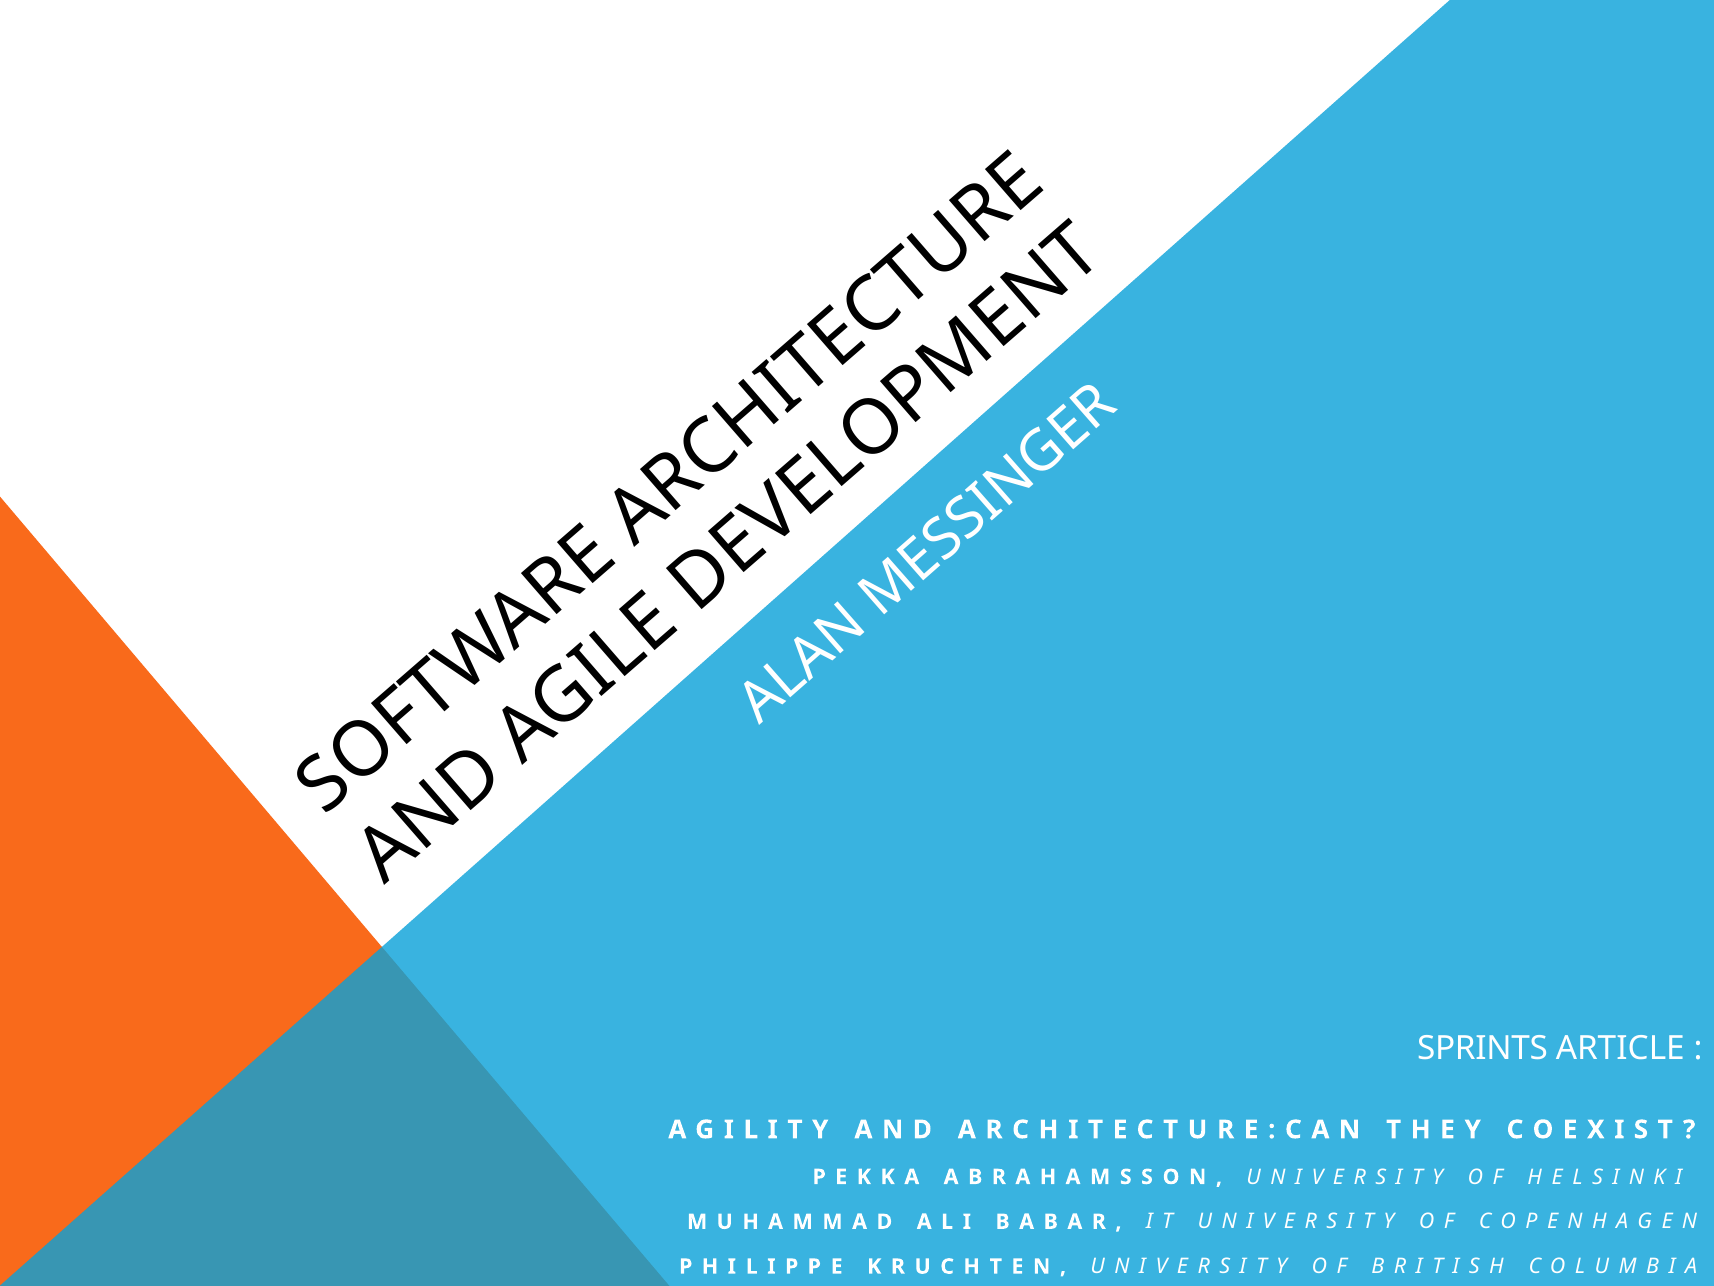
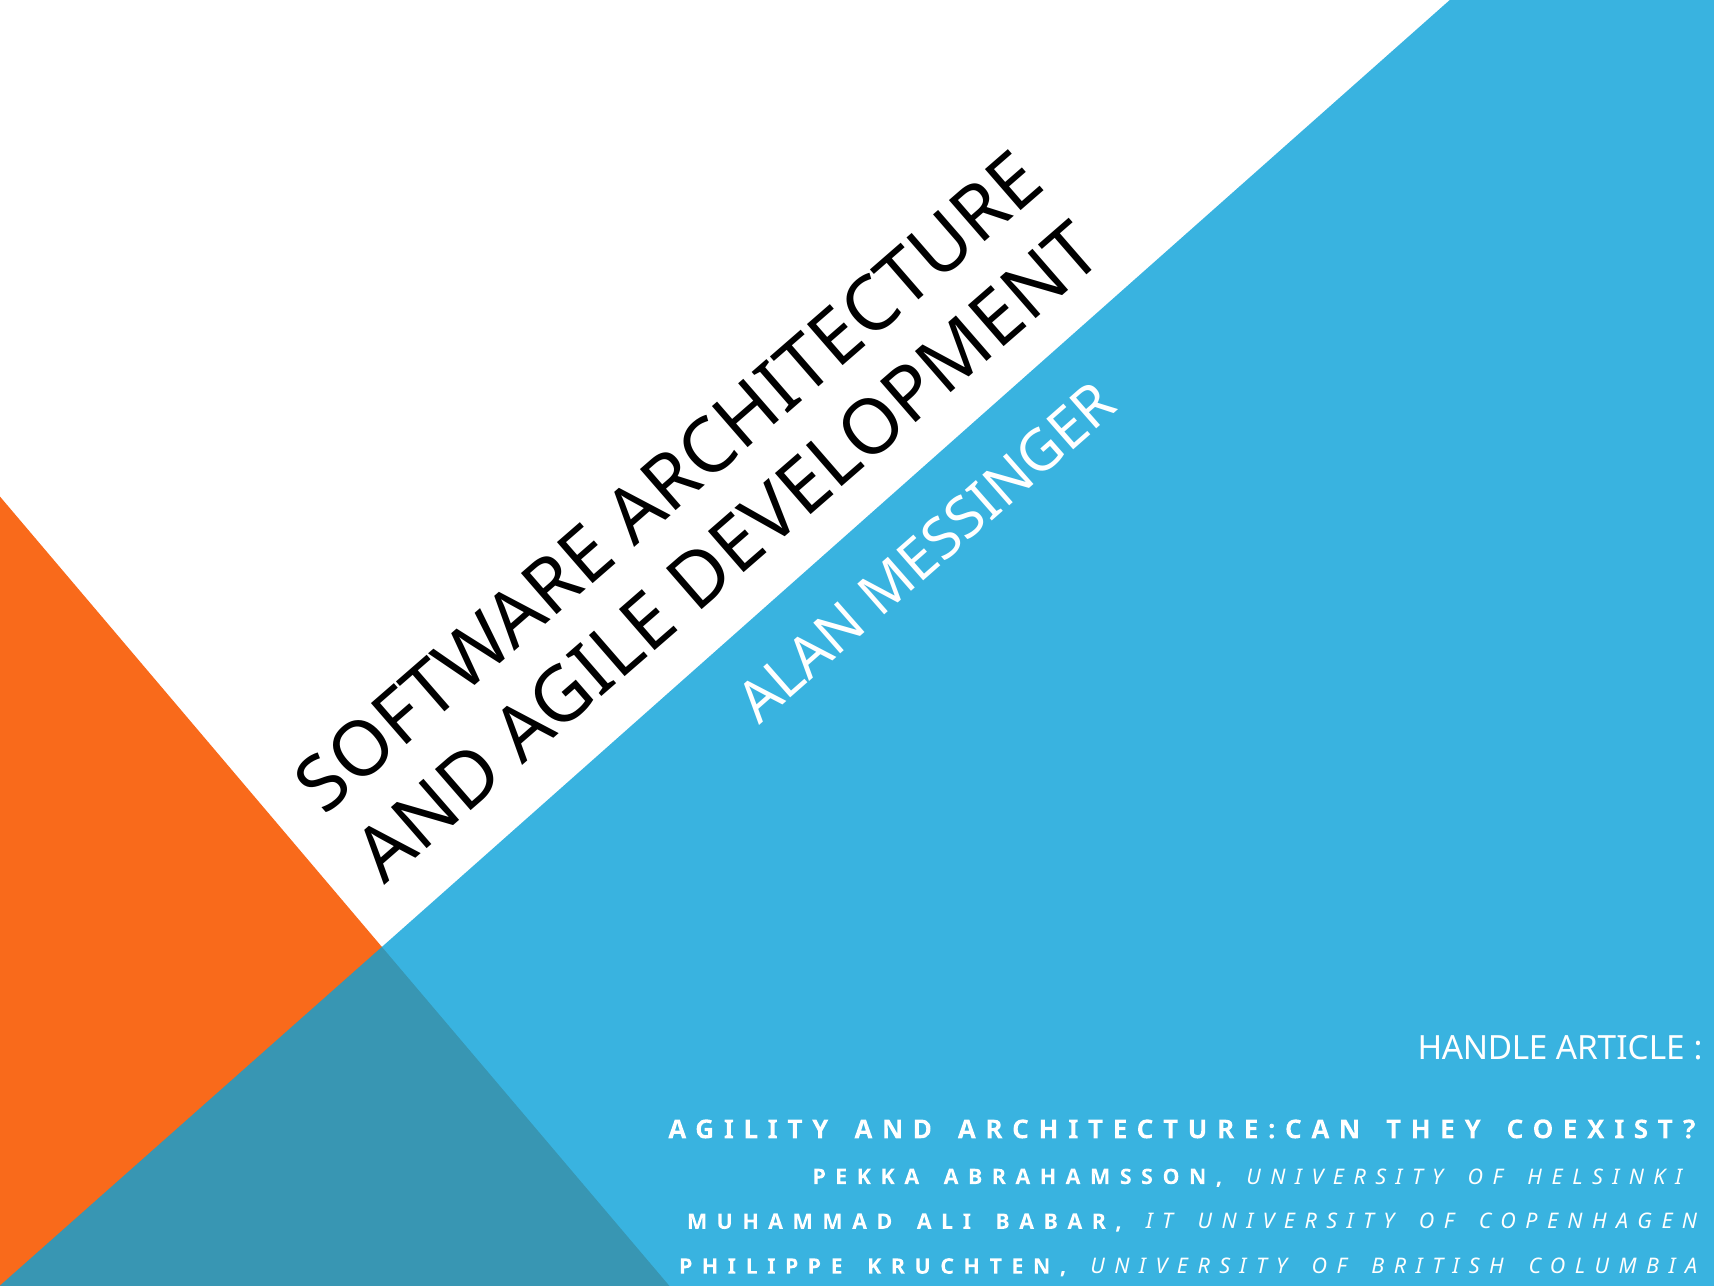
SPRINTS: SPRINTS -> HANDLE
